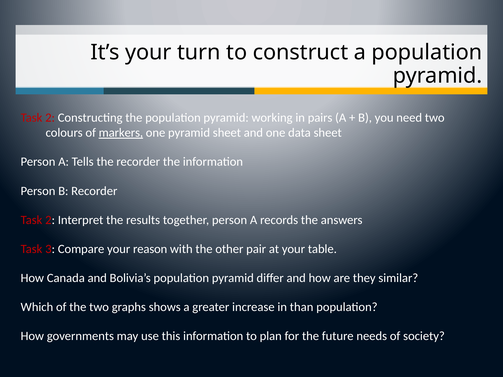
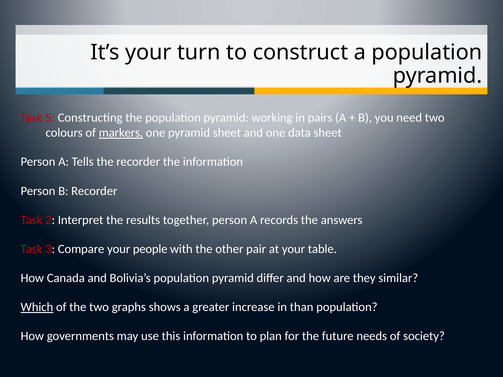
2 at (50, 118): 2 -> 5
reason: reason -> people
Which underline: none -> present
